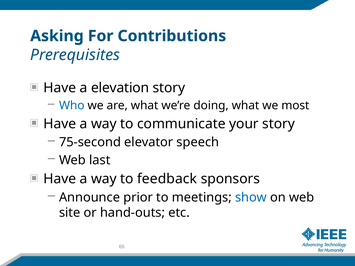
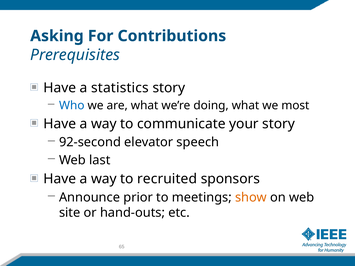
elevation: elevation -> statistics
75-second: 75-second -> 92-second
feedback: feedback -> recruited
show colour: blue -> orange
